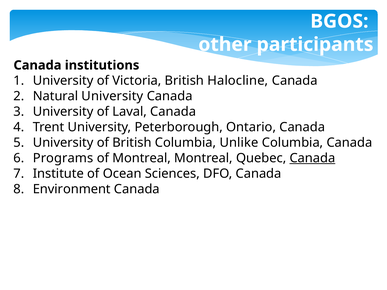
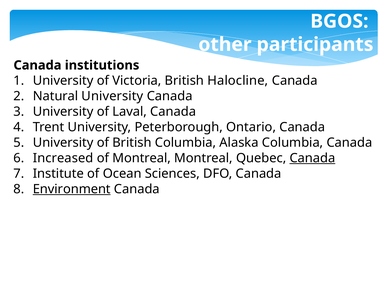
Unlike: Unlike -> Alaska
Programs: Programs -> Increased
Environment underline: none -> present
